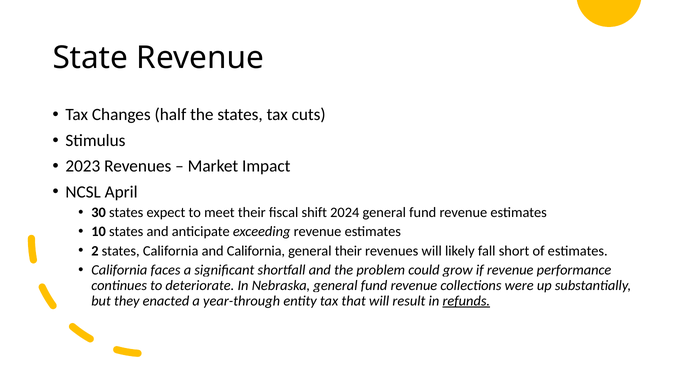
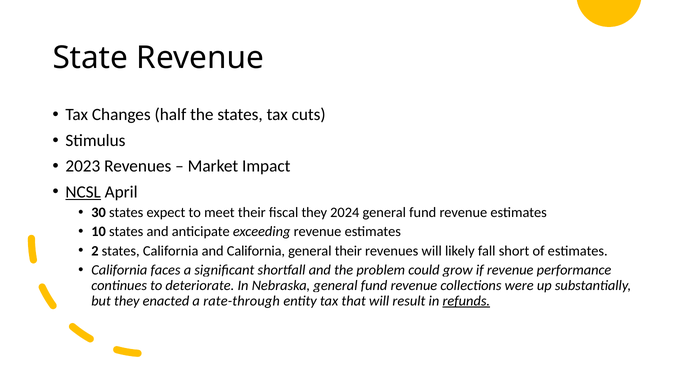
NCSL underline: none -> present
fiscal shift: shift -> they
year-through: year-through -> rate-through
